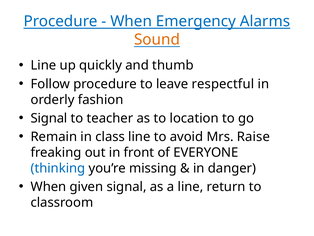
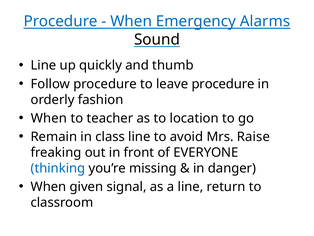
Sound colour: orange -> black
leave respectful: respectful -> procedure
Signal at (49, 118): Signal -> When
